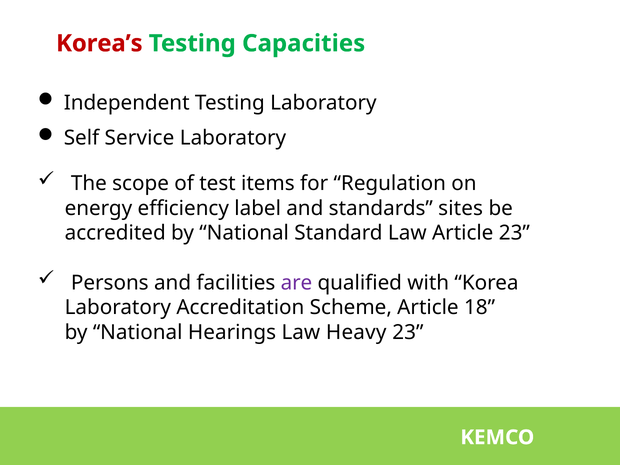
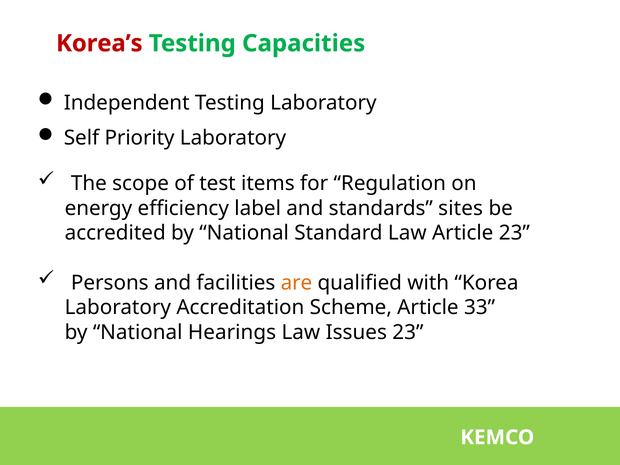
Service: Service -> Priority
are colour: purple -> orange
18: 18 -> 33
Heavy: Heavy -> Issues
